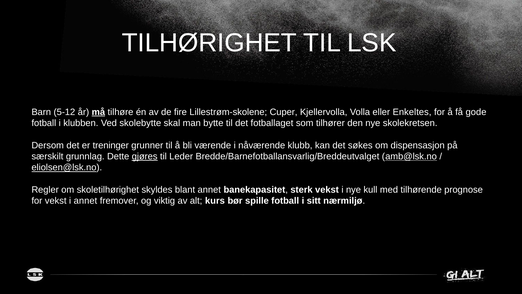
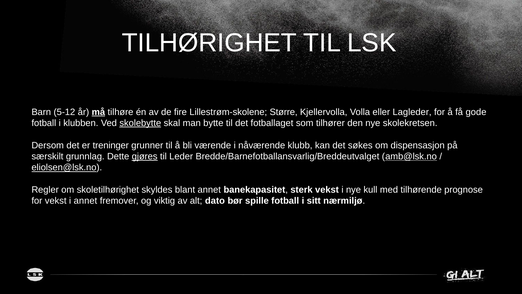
Cuper: Cuper -> Større
Enkeltes: Enkeltes -> Lagleder
skolebytte underline: none -> present
kurs: kurs -> dato
